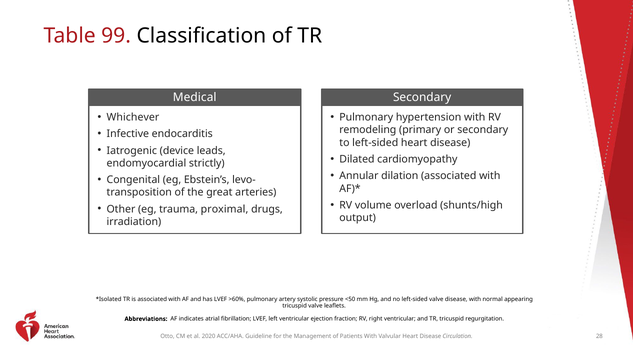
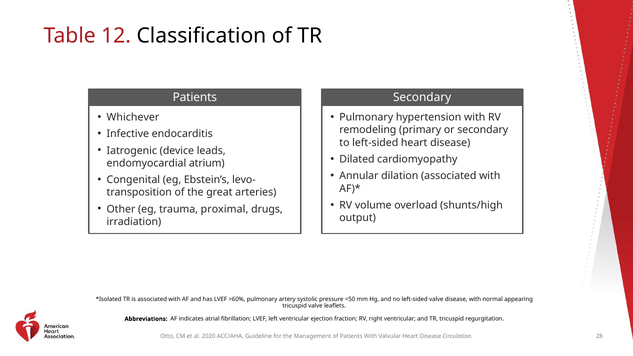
99: 99 -> 12
Medical at (195, 97): Medical -> Patients
strictly: strictly -> atrium
